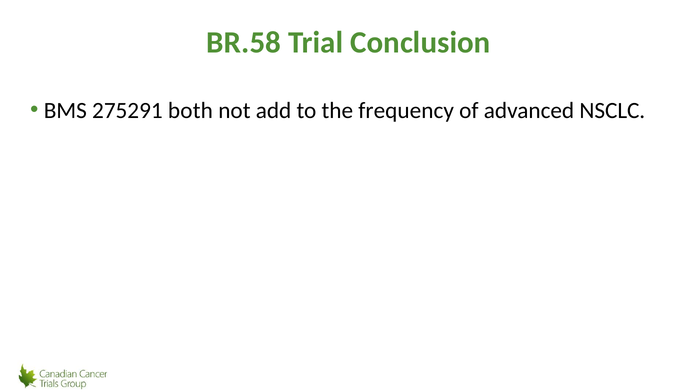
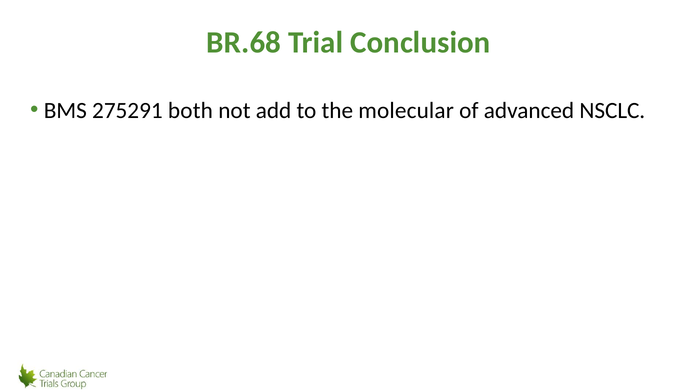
BR.58: BR.58 -> BR.68
frequency: frequency -> molecular
